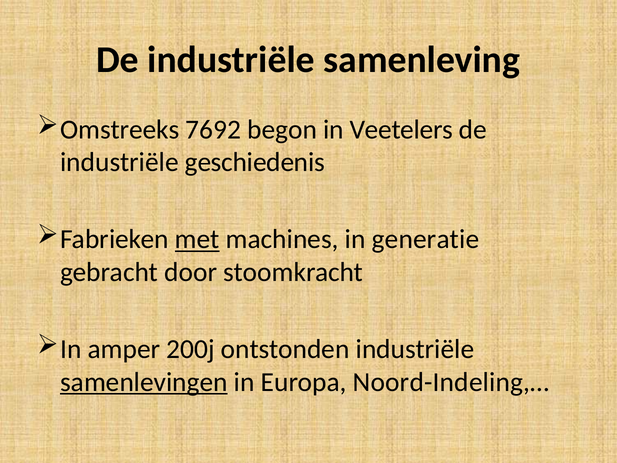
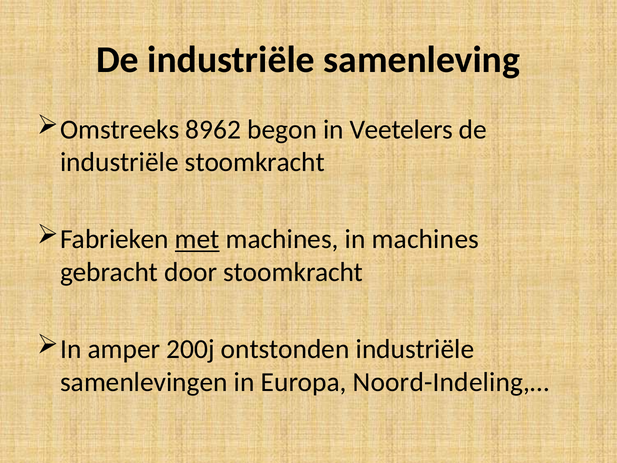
7692: 7692 -> 8962
industriële geschiedenis: geschiedenis -> stoomkracht
in generatie: generatie -> machines
samenlevingen underline: present -> none
